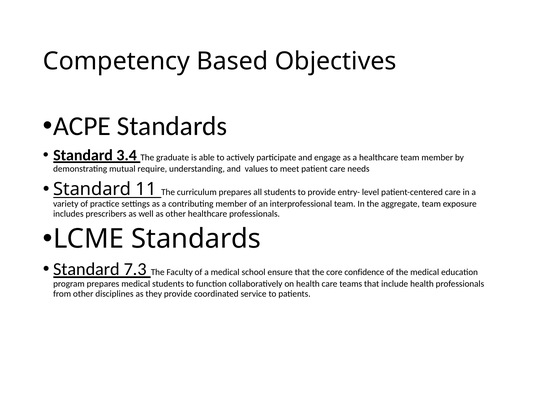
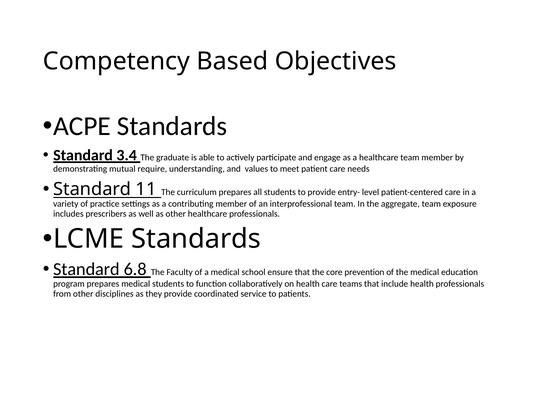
7.3: 7.3 -> 6.8
confidence: confidence -> prevention
